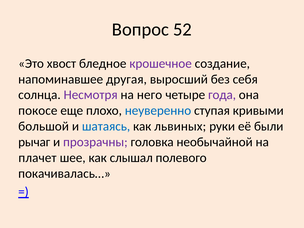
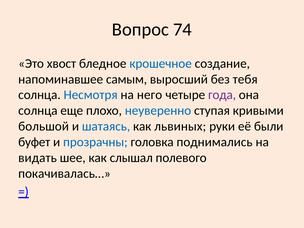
52: 52 -> 74
крошечное colour: purple -> blue
другая: другая -> самым
себя: себя -> тебя
Несмотря colour: purple -> blue
покосе at (38, 111): покосе -> солнца
рычаг: рычаг -> буфет
прозрачны colour: purple -> blue
необычайной: необычайной -> поднимались
плачет: плачет -> видать
